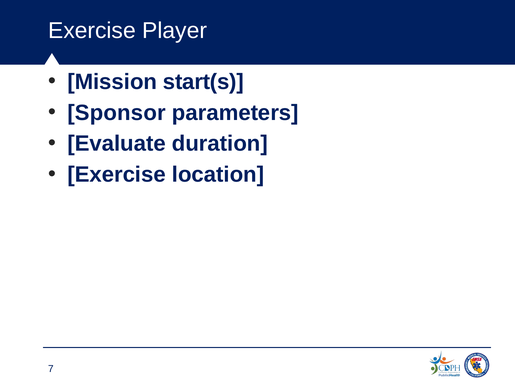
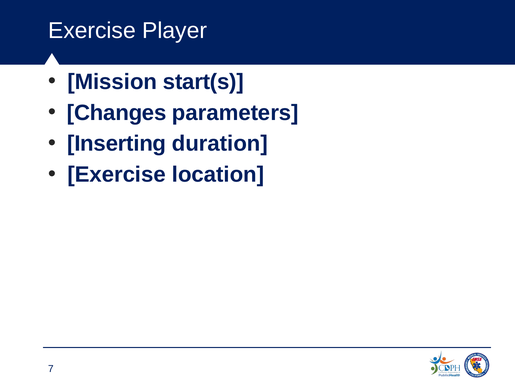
Sponsor: Sponsor -> Changes
Evaluate: Evaluate -> Inserting
